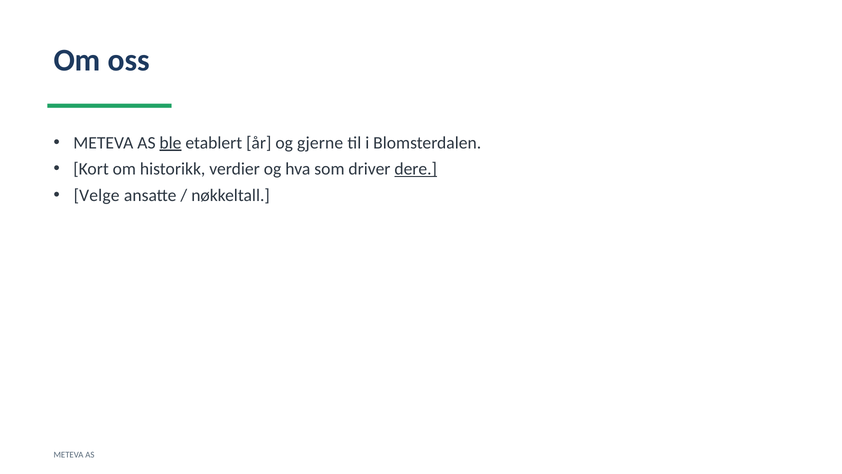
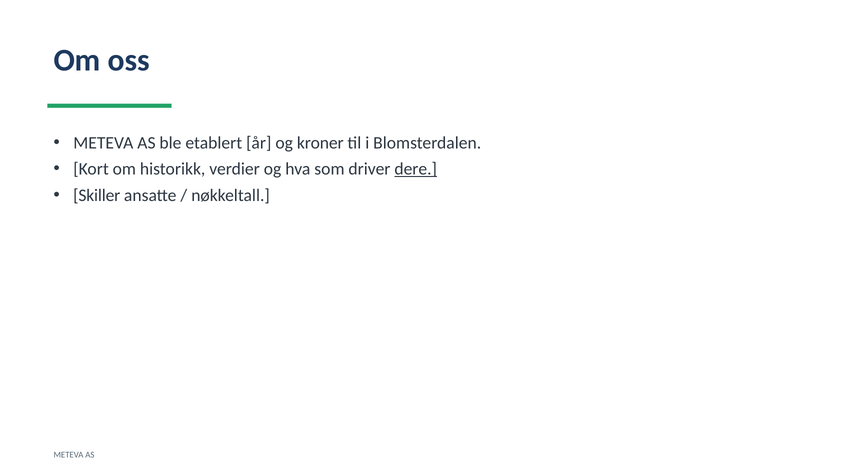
ble underline: present -> none
gjerne: gjerne -> kroner
Velge: Velge -> Skiller
